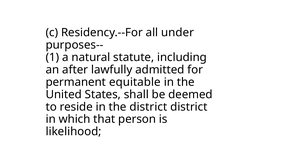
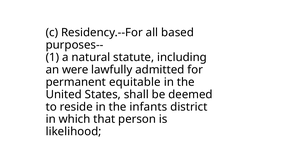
under: under -> based
after: after -> were
the district: district -> infants
